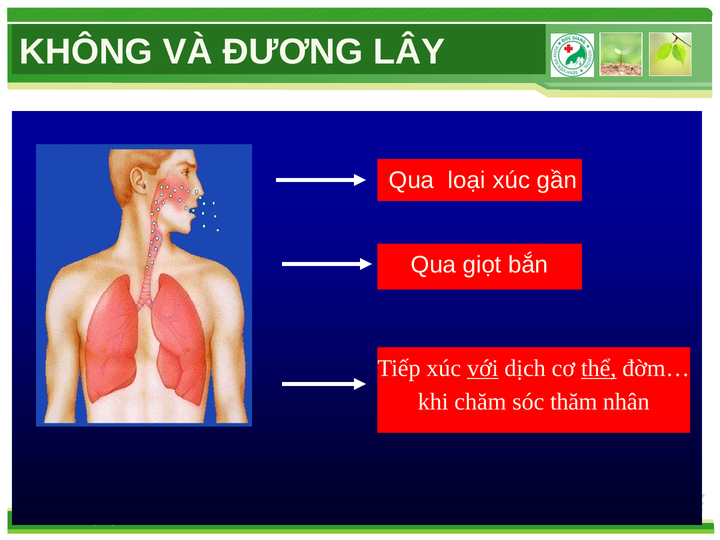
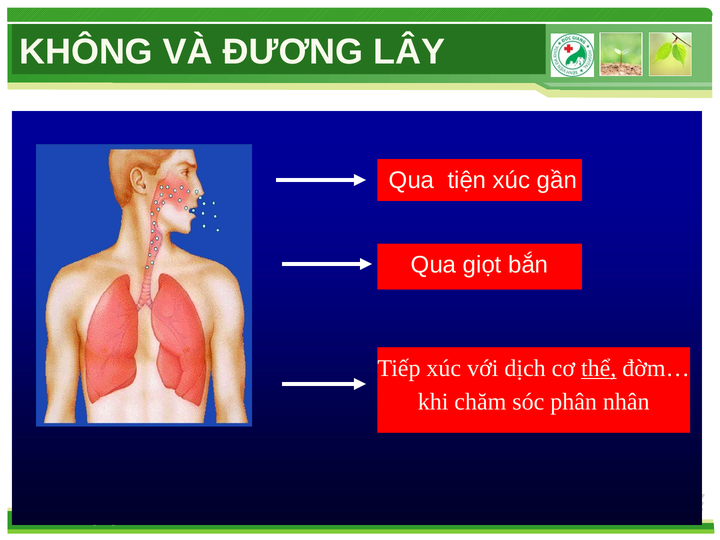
loại: loại -> tiện
với underline: present -> none
thăm: thăm -> phân
